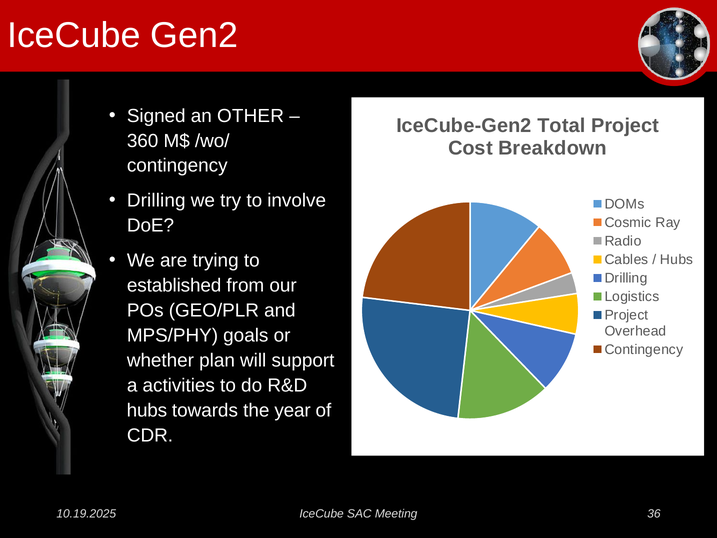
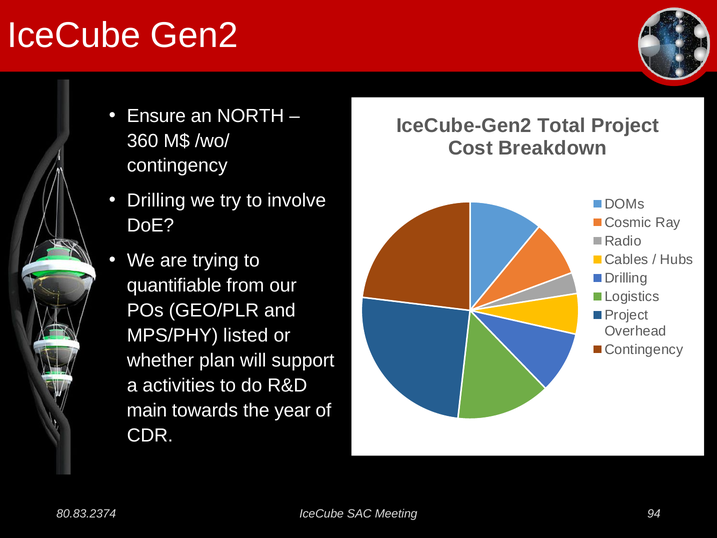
Signed: Signed -> Ensure
OTHER: OTHER -> NORTH
established: established -> quantifiable
goals: goals -> listed
hubs at (147, 410): hubs -> main
10.19.2025: 10.19.2025 -> 80.83.2374
36: 36 -> 94
